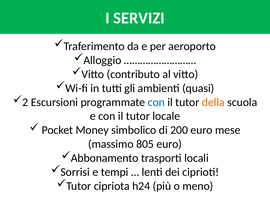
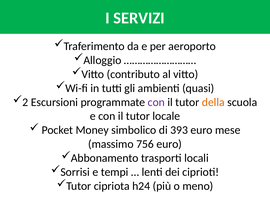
con at (156, 102) colour: blue -> purple
200: 200 -> 393
805: 805 -> 756
